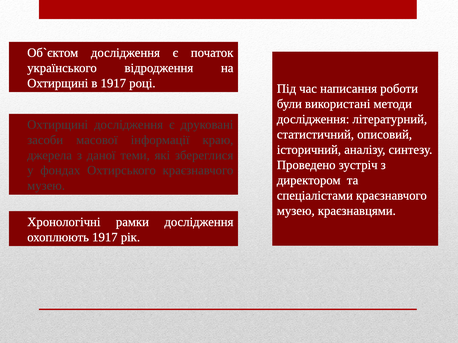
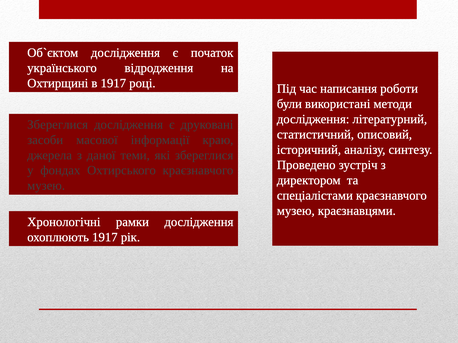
Охтирщині at (58, 125): Охтирщині -> Збереглися
